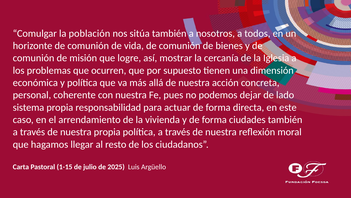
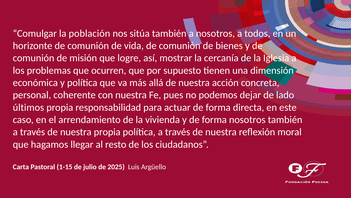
sistema: sistema -> últimos
forma ciudades: ciudades -> nosotros
